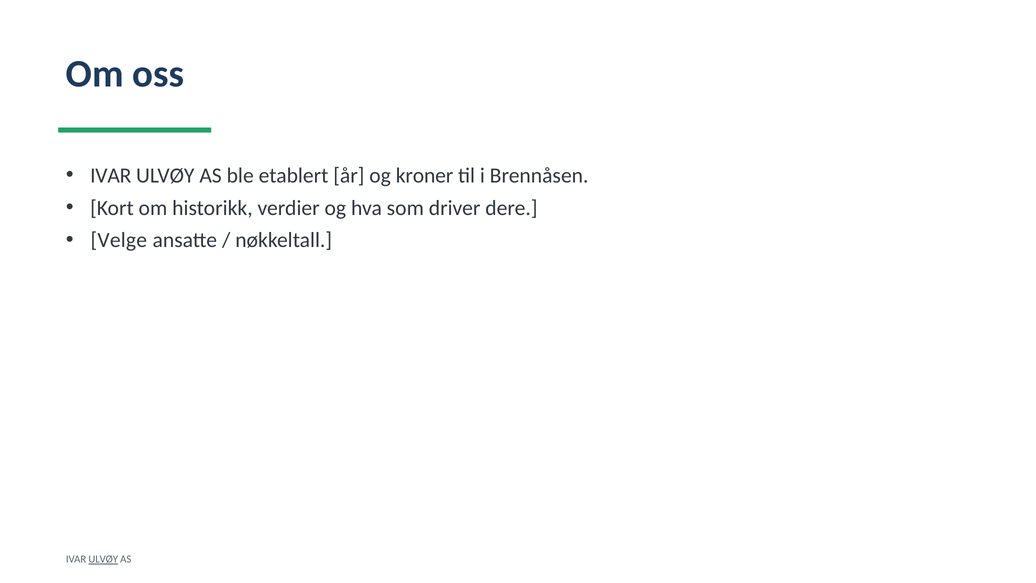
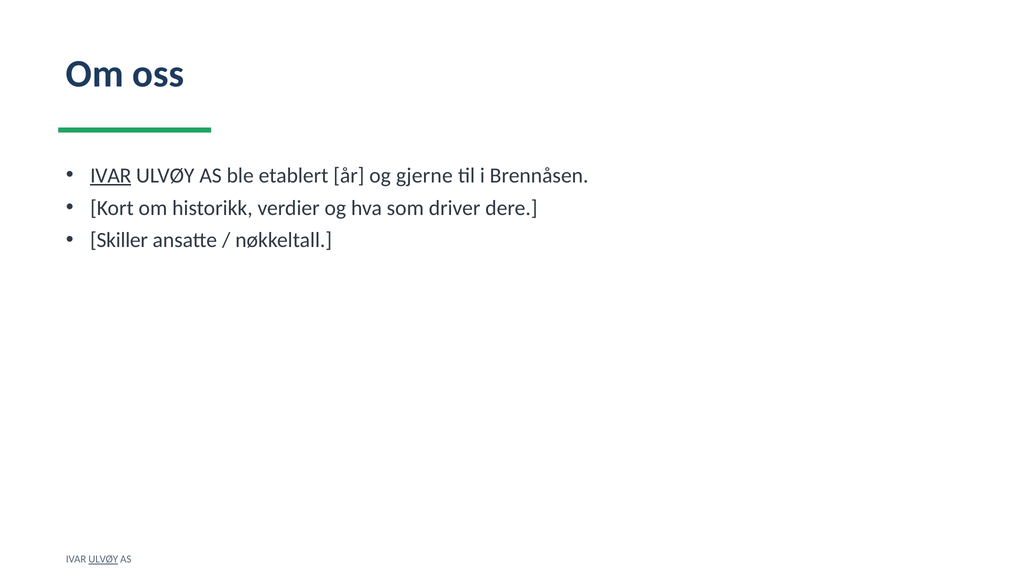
IVAR at (111, 175) underline: none -> present
kroner: kroner -> gjerne
Velge: Velge -> Skiller
